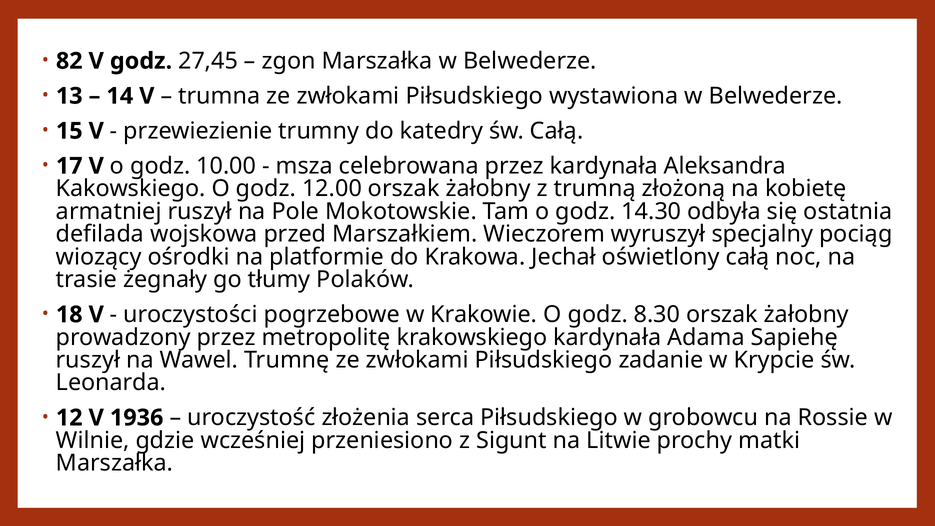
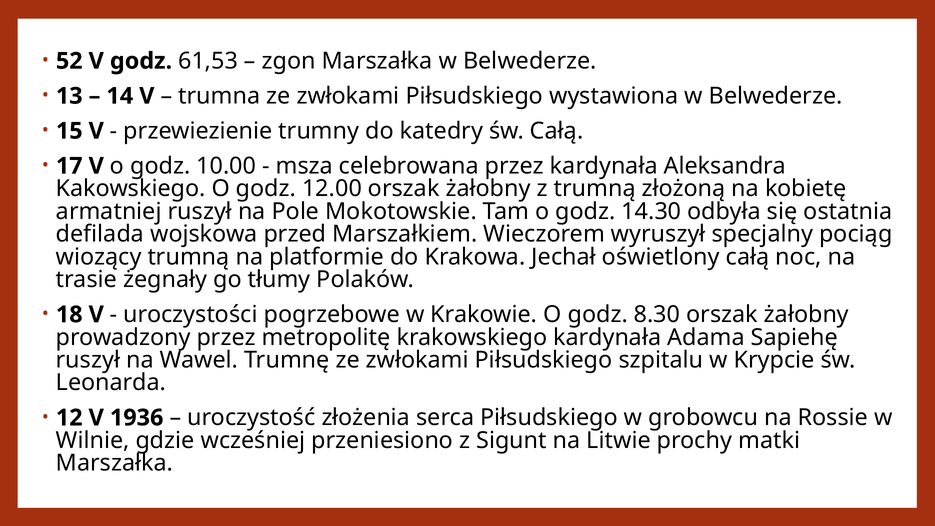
82: 82 -> 52
27,45: 27,45 -> 61,53
wiozący ośrodki: ośrodki -> trumną
zadanie: zadanie -> szpitalu
